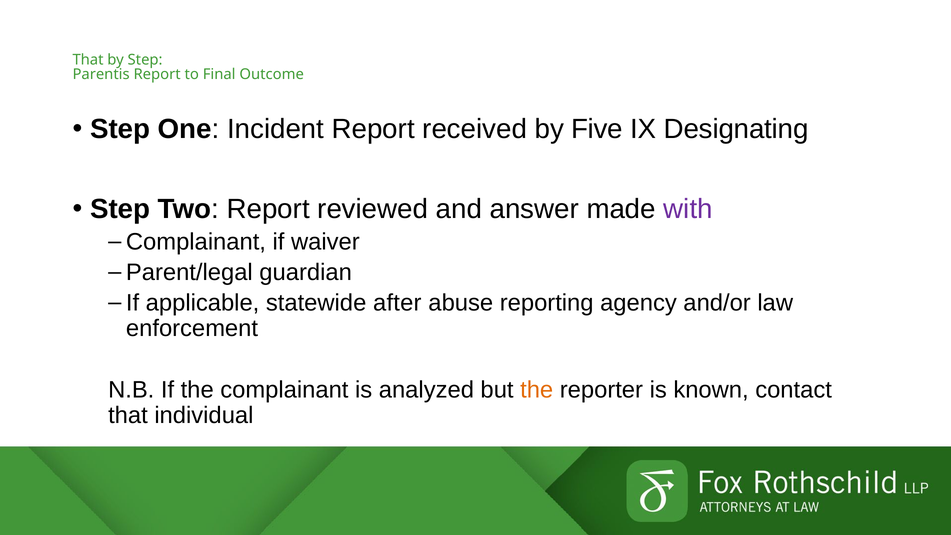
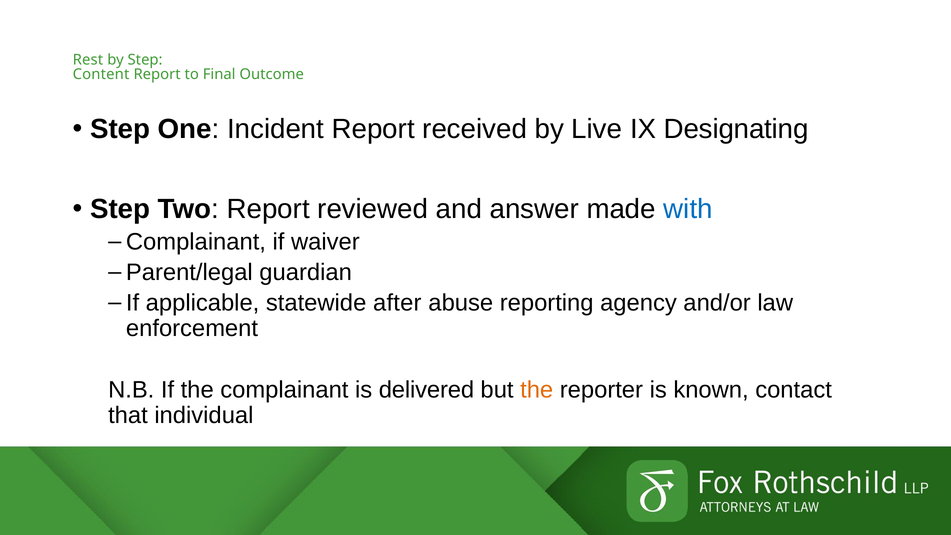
That at (88, 60): That -> Rest
Parentis: Parentis -> Content
Five: Five -> Live
with colour: purple -> blue
analyzed: analyzed -> delivered
